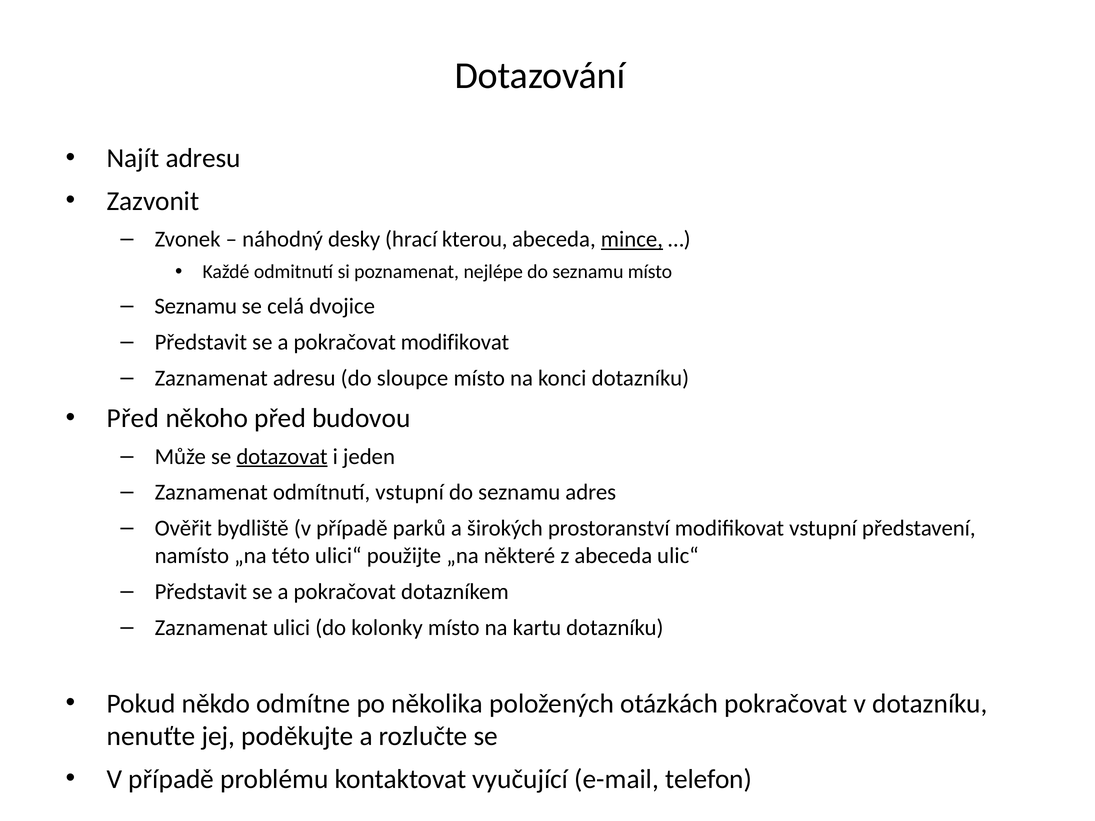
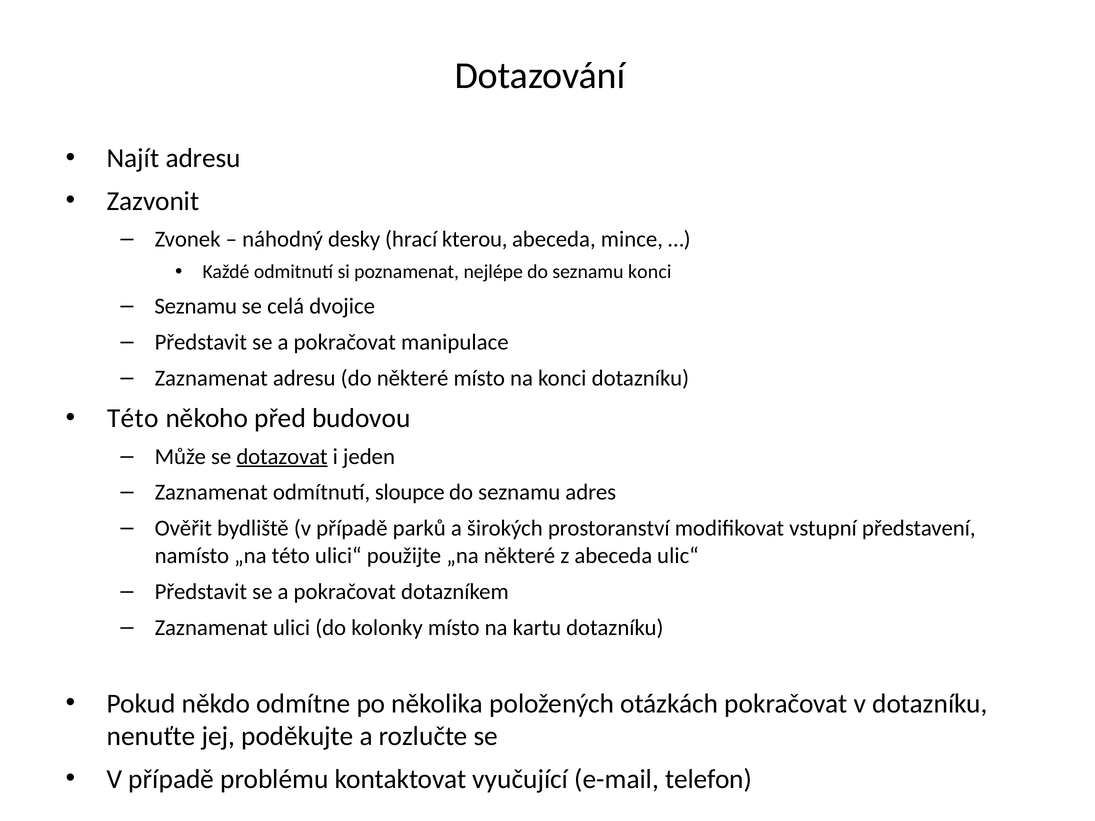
mince underline: present -> none
seznamu místo: místo -> konci
pokračovat modifikovat: modifikovat -> manipulace
do sloupce: sloupce -> některé
Před at (133, 418): Před -> Této
odmítnutí vstupní: vstupní -> sloupce
